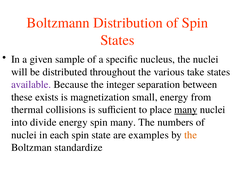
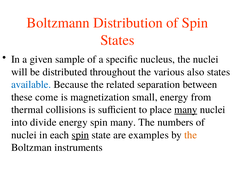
take: take -> also
available colour: purple -> blue
integer: integer -> related
exists: exists -> come
spin at (80, 134) underline: none -> present
standardize: standardize -> instruments
